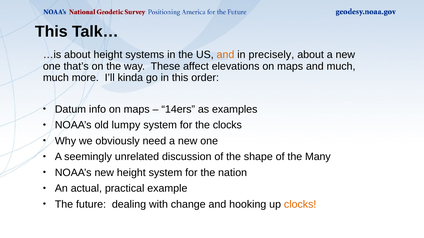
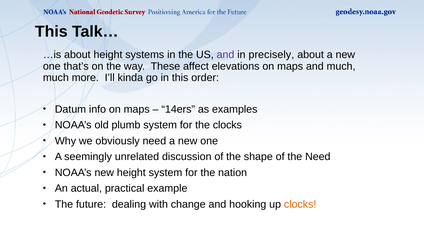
and at (225, 55) colour: orange -> purple
lumpy: lumpy -> plumb
the Many: Many -> Need
